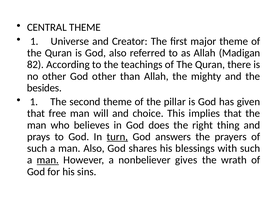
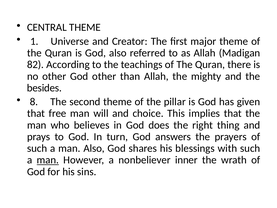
1 at (34, 102): 1 -> 8
turn underline: present -> none
gives: gives -> inner
